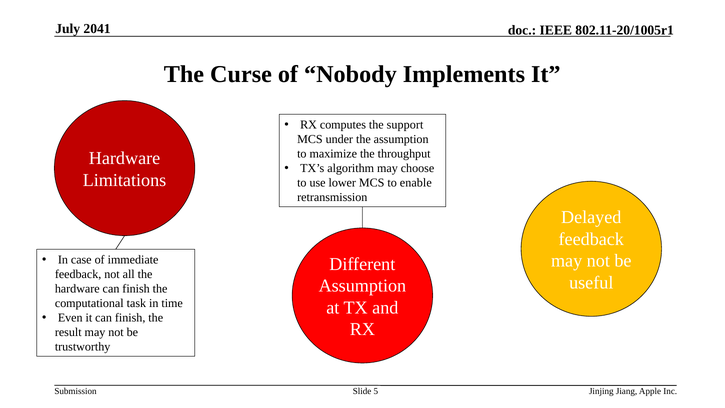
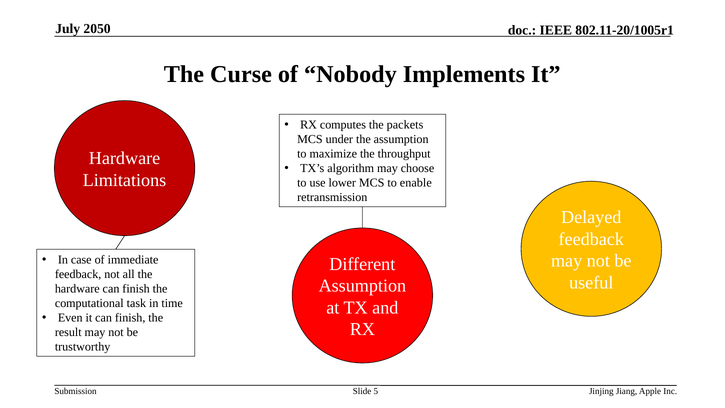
2041: 2041 -> 2050
support: support -> packets
